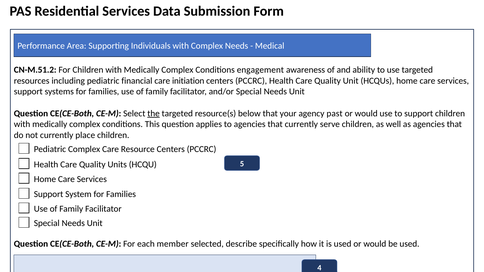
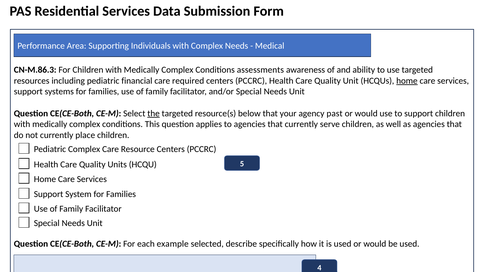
CN-M.51.2: CN-M.51.2 -> CN-M.86.3
engagement: engagement -> assessments
initiation: initiation -> required
home at (407, 81) underline: none -> present
member: member -> example
